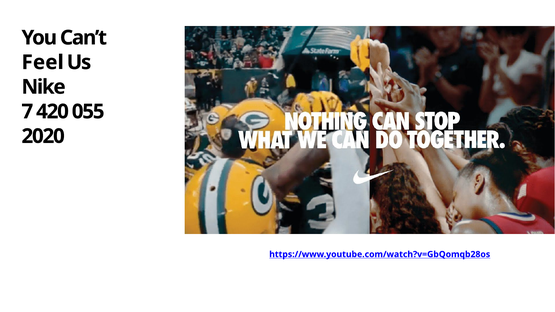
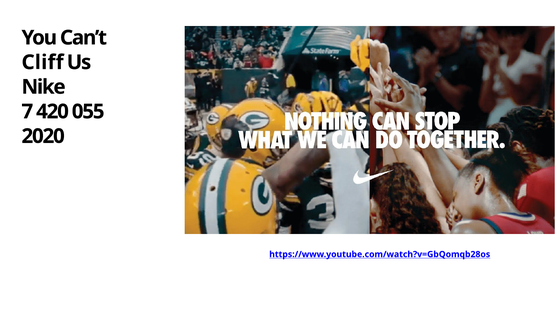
Feel: Feel -> Cliff
